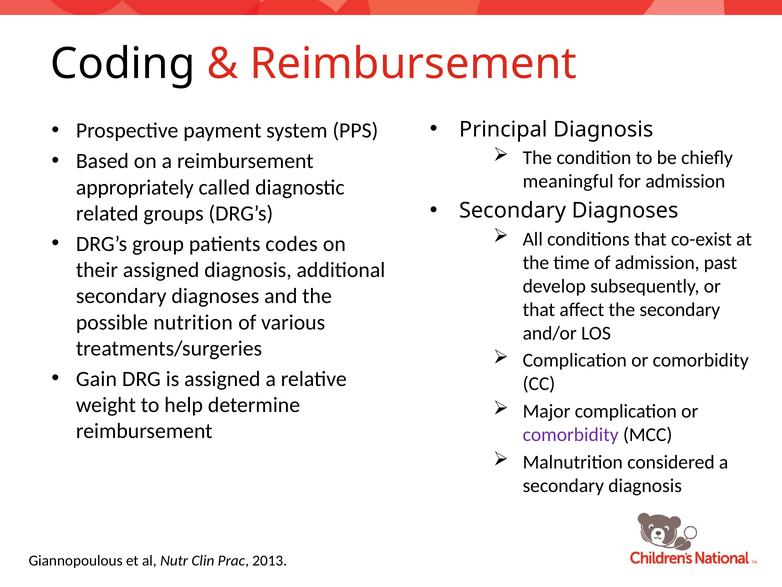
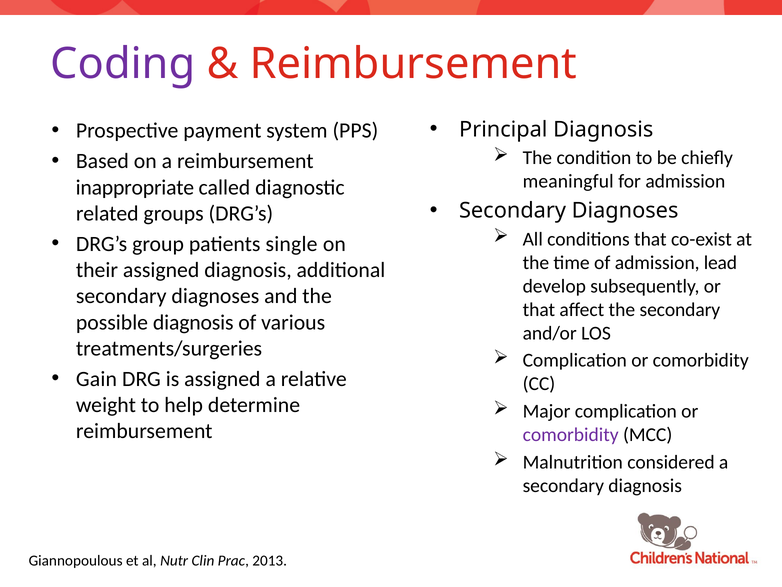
Coding colour: black -> purple
appropriately: appropriately -> inappropriate
codes: codes -> single
past: past -> lead
possible nutrition: nutrition -> diagnosis
